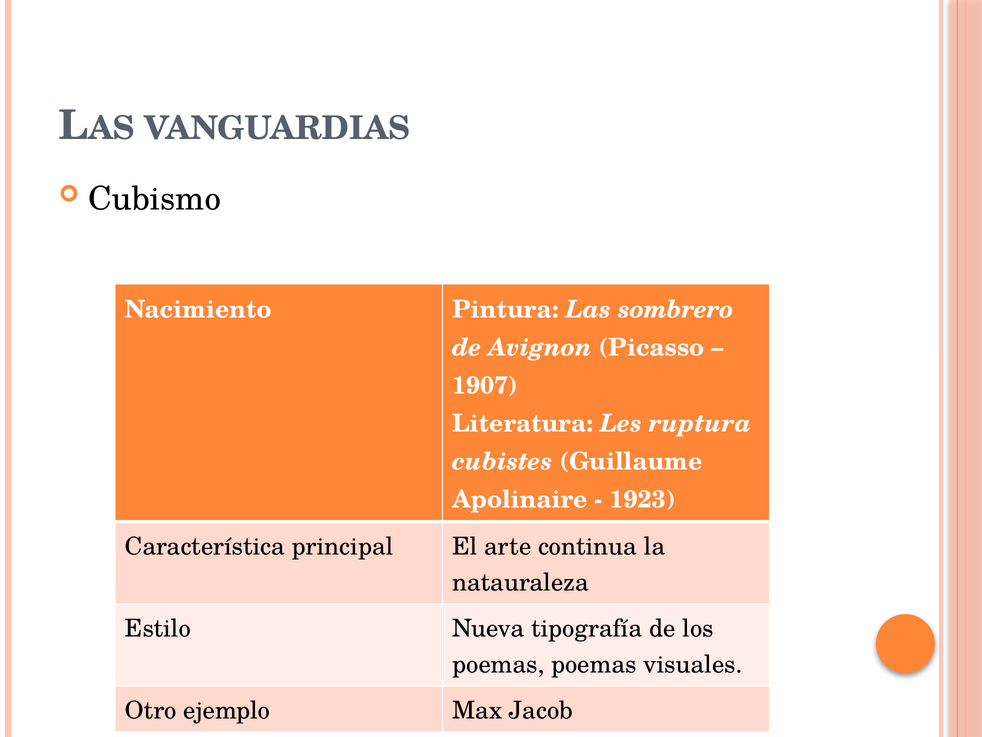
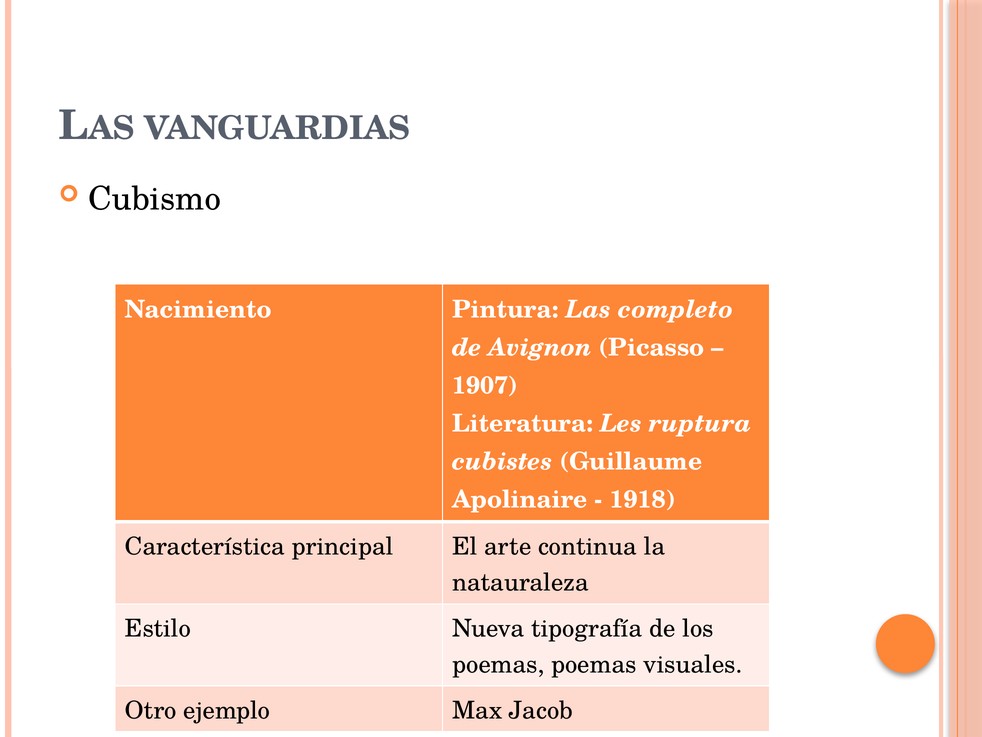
sombrero: sombrero -> completo
1923: 1923 -> 1918
